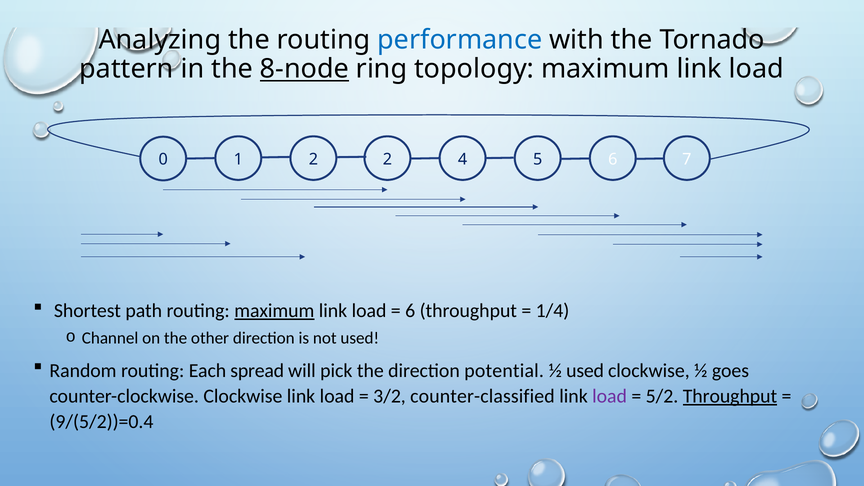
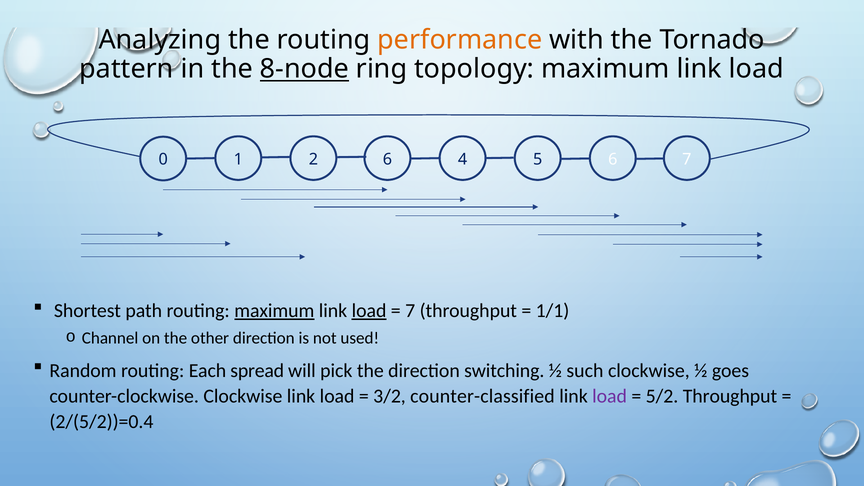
performance colour: blue -> orange
2 2: 2 -> 6
load at (369, 311) underline: none -> present
6 at (410, 311): 6 -> 7
1/4: 1/4 -> 1/1
potential: potential -> switching
½ used: used -> such
Throughput at (730, 396) underline: present -> none
9/(5/2))=0.4: 9/(5/2))=0.4 -> 2/(5/2))=0.4
